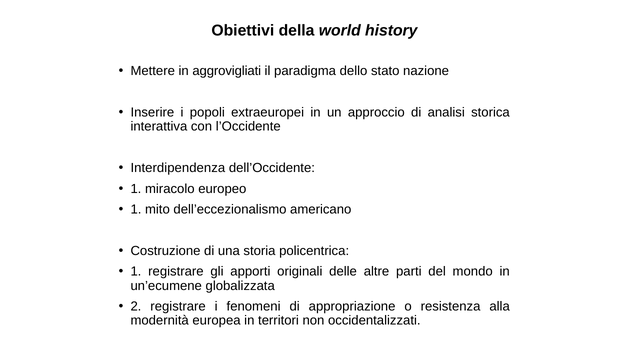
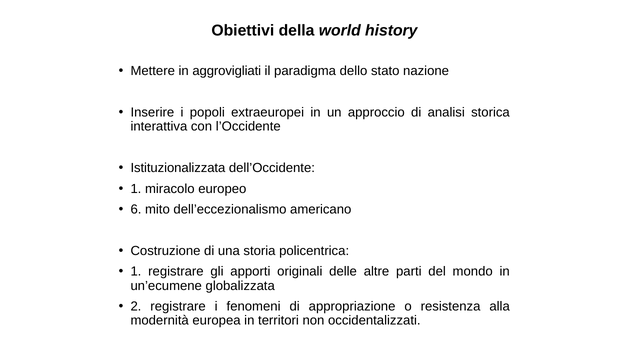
Interdipendenza: Interdipendenza -> Istituzionalizzata
1 at (136, 209): 1 -> 6
